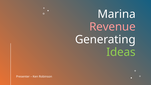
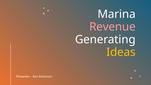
Ideas colour: light green -> yellow
